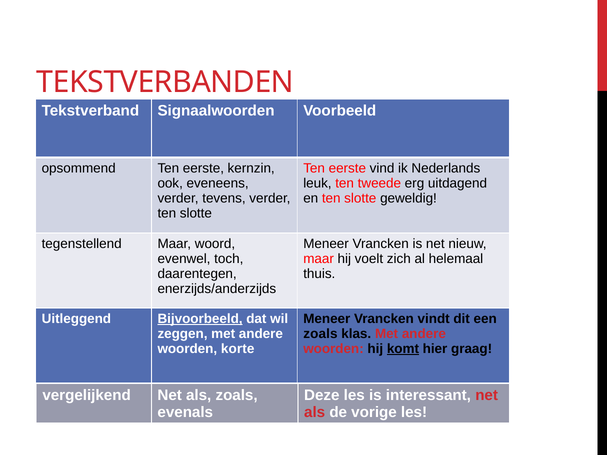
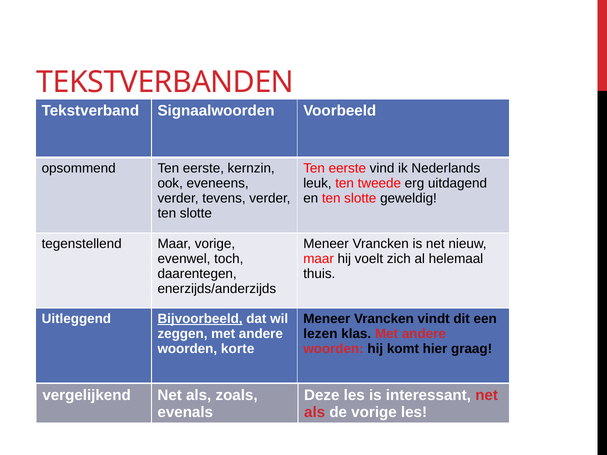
Maar woord: woord -> vorige
zoals at (320, 334): zoals -> lezen
komt underline: present -> none
